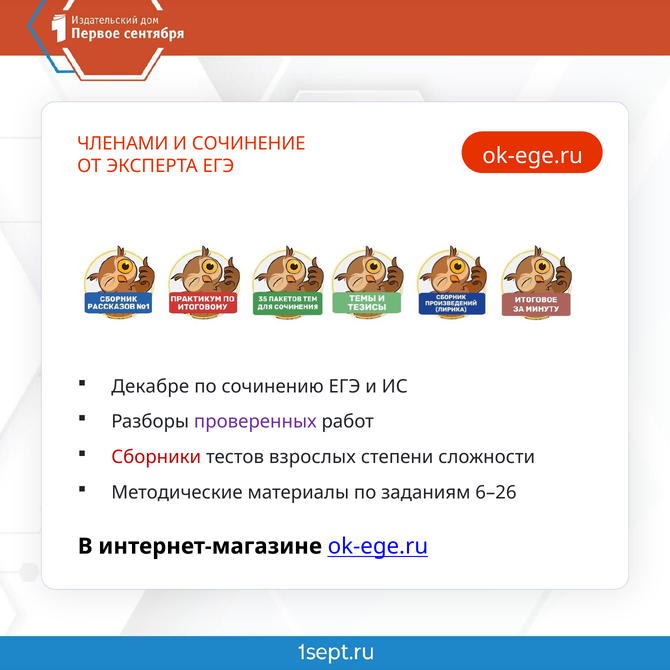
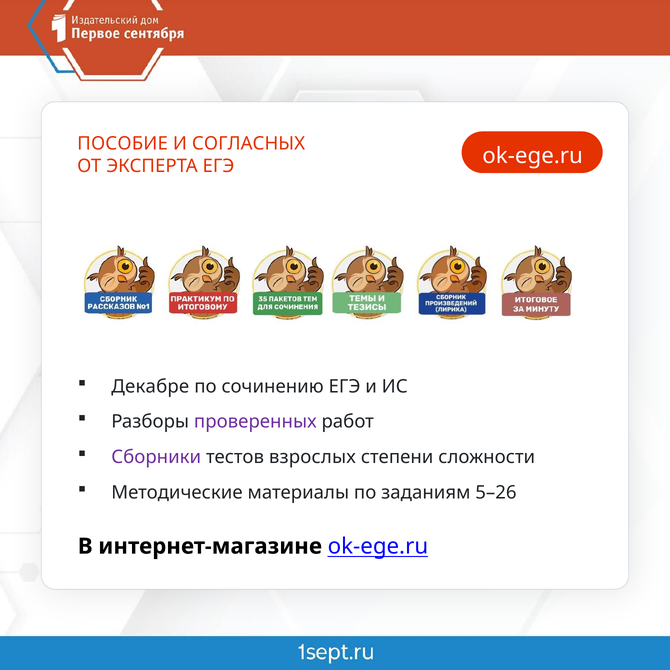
ЧЛЕНАМИ: ЧЛЕНАМИ -> ПОСОБИЕ
СОЧИНЕНИЕ: СОЧИНЕНИЕ -> СОГЛАСНЫХ
Сборники colour: red -> purple
6–26: 6–26 -> 5–26
